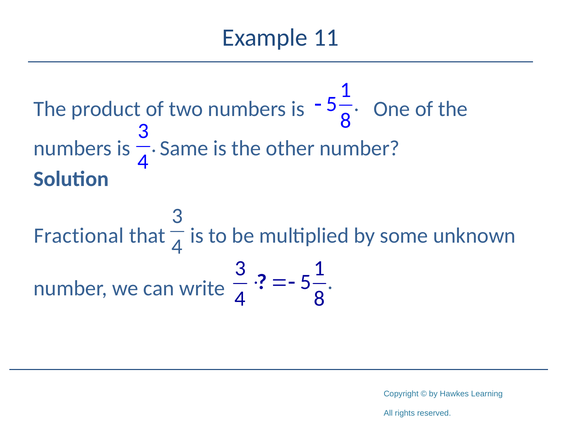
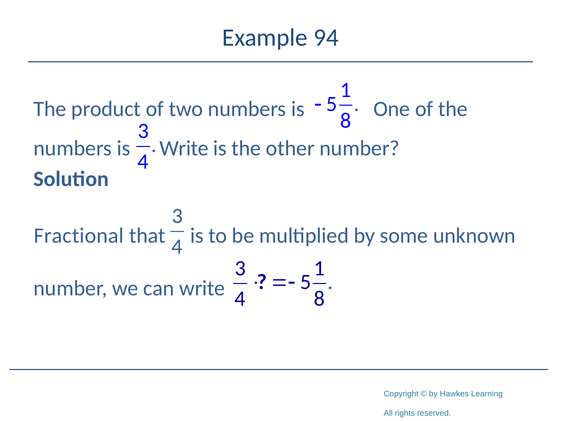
11: 11 -> 94
is Same: Same -> Write
